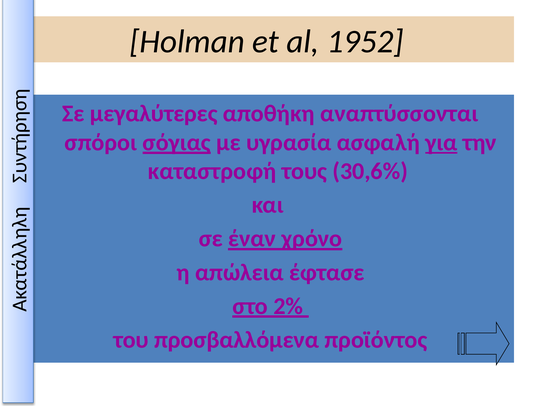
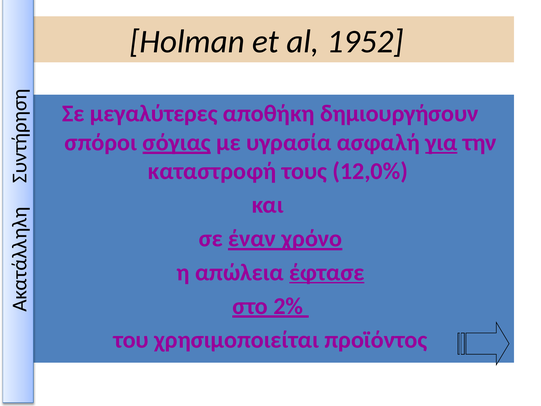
αναπτύσσονται: αναπτύσσονται -> δημιουργήσουν
30,6%: 30,6% -> 12,0%
έφτασε underline: none -> present
προσβαλλόμενα: προσβαλλόμενα -> χρησιμοποιείται
